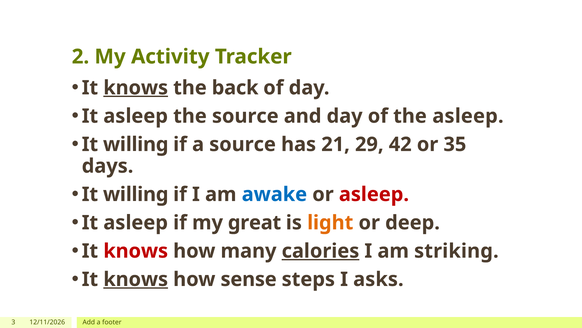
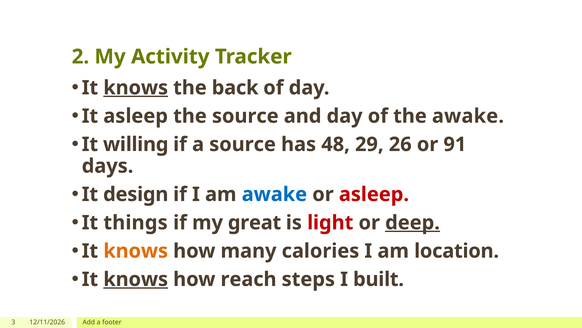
the asleep: asleep -> awake
21: 21 -> 48
42: 42 -> 26
35: 35 -> 91
willing at (136, 194): willing -> design
asleep at (136, 222): asleep -> things
light colour: orange -> red
deep underline: none -> present
knows at (136, 251) colour: red -> orange
calories underline: present -> none
striking: striking -> location
sense: sense -> reach
asks: asks -> built
